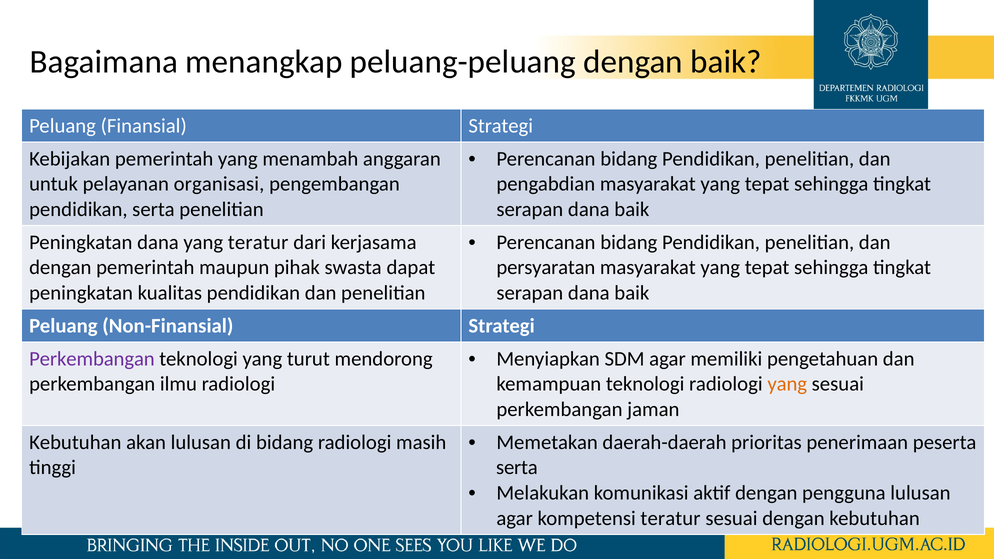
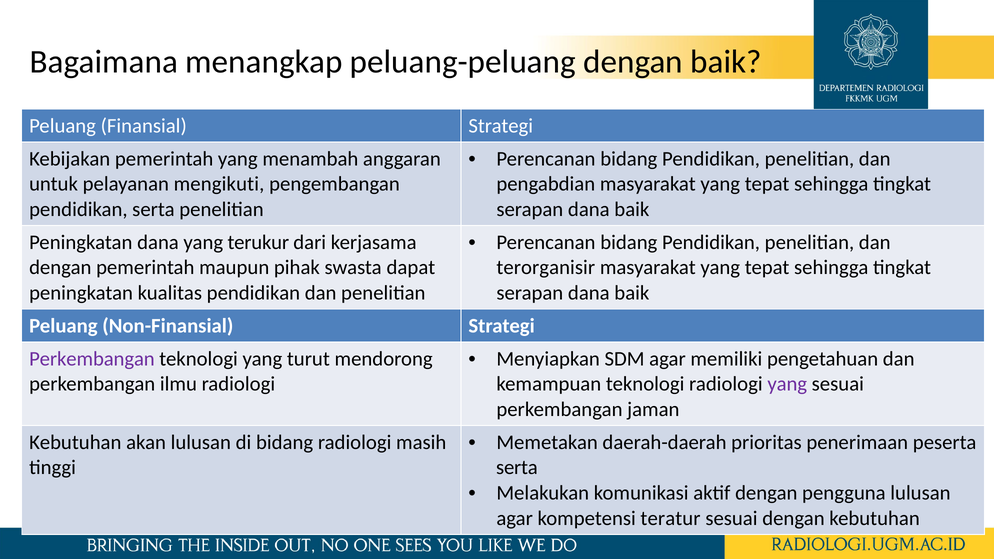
organisasi: organisasi -> mengikuti
yang teratur: teratur -> terukur
persyaratan: persyaratan -> terorganisir
yang at (787, 384) colour: orange -> purple
